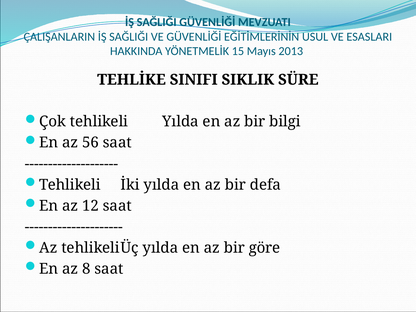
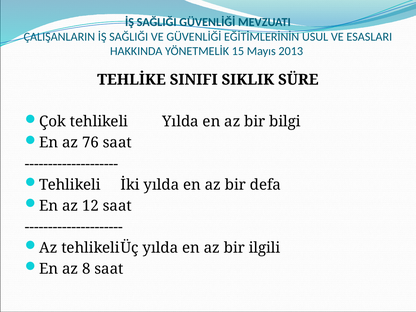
56: 56 -> 76
göre: göre -> ilgili
